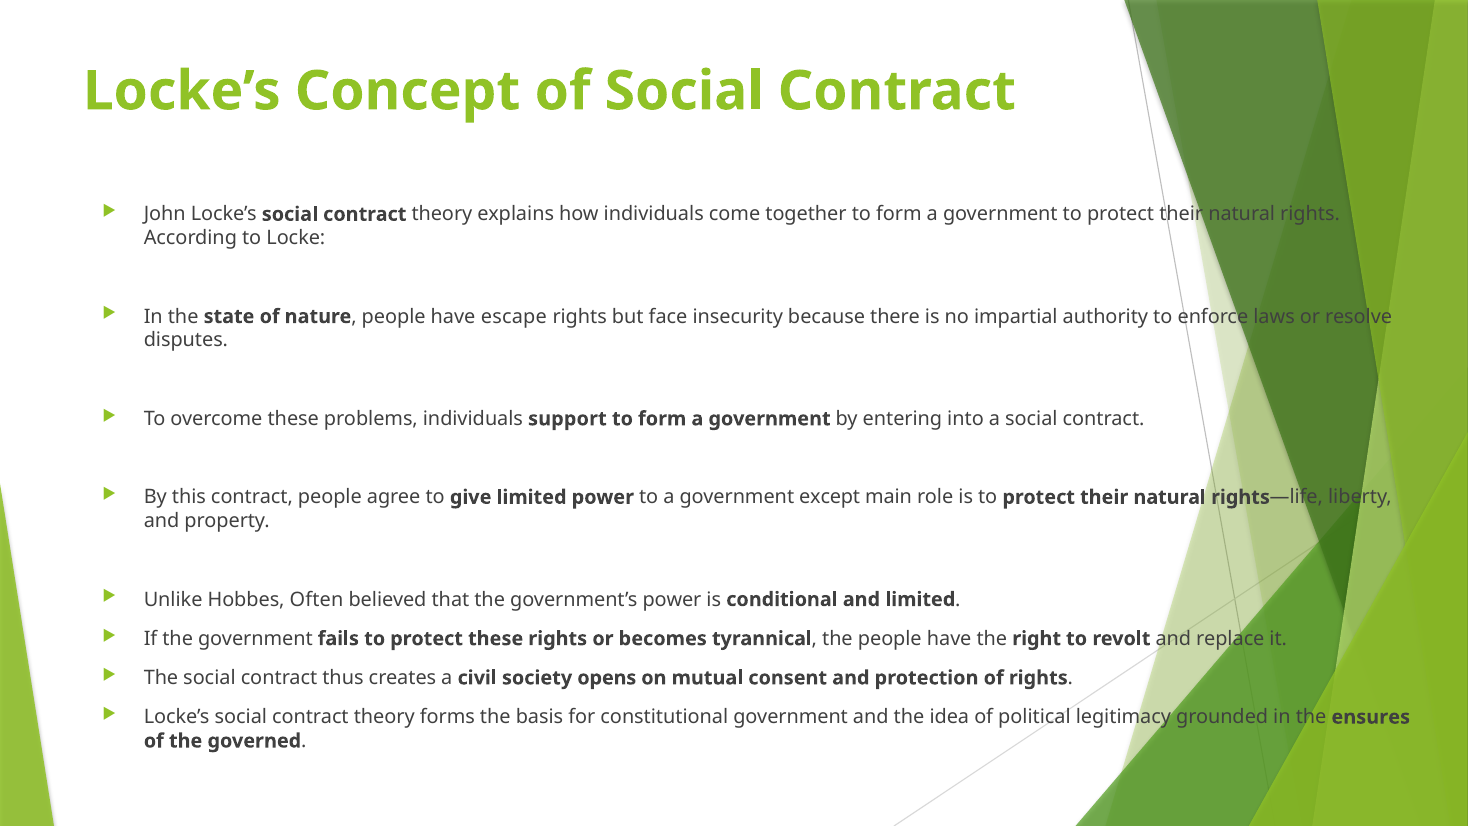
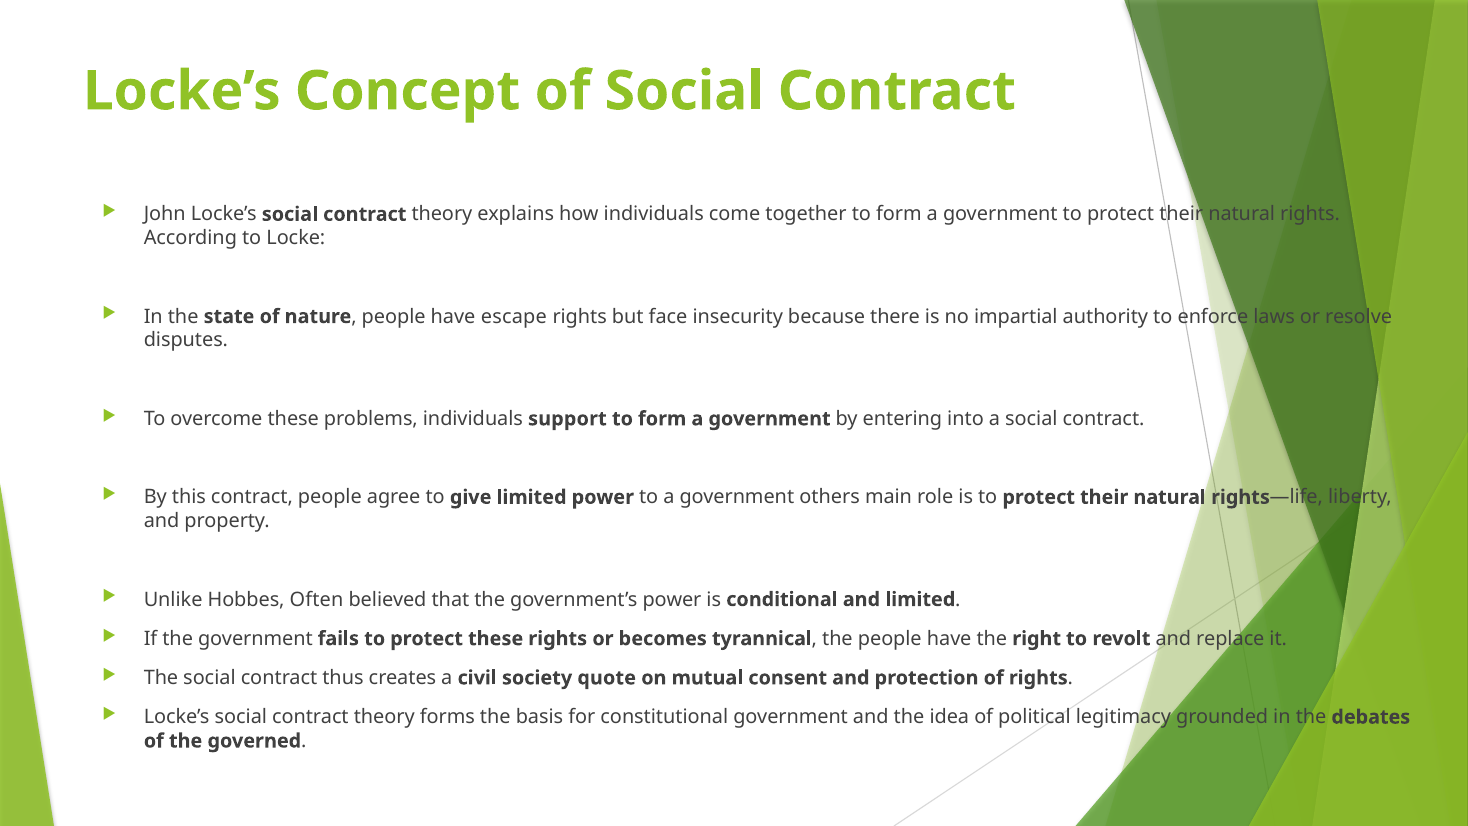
except: except -> others
opens: opens -> quote
ensures: ensures -> debates
